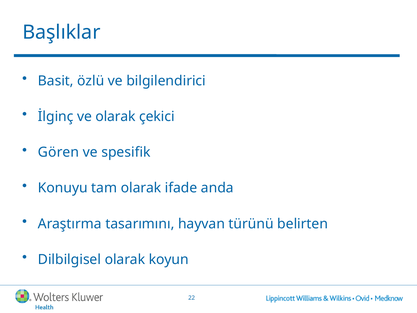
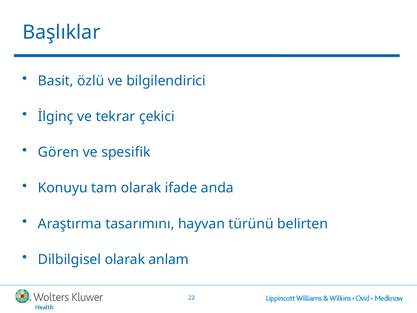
ve olarak: olarak -> tekrar
koyun: koyun -> anlam
